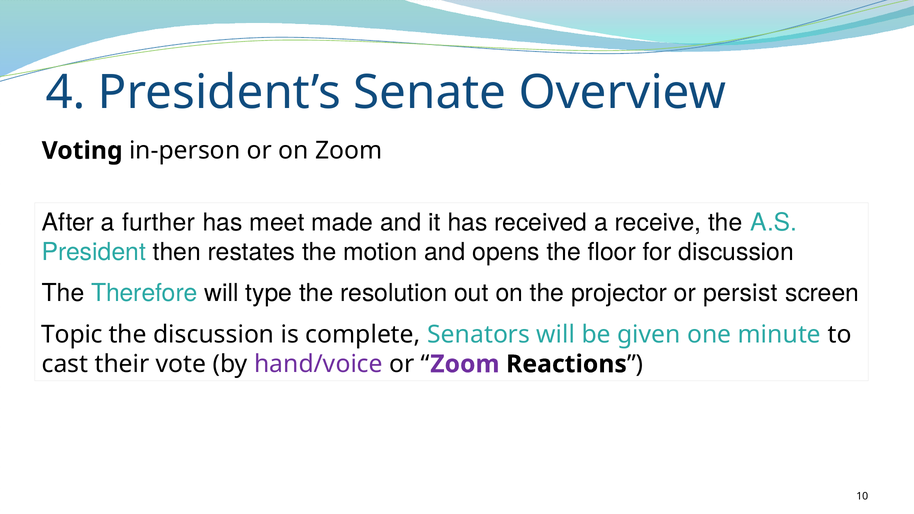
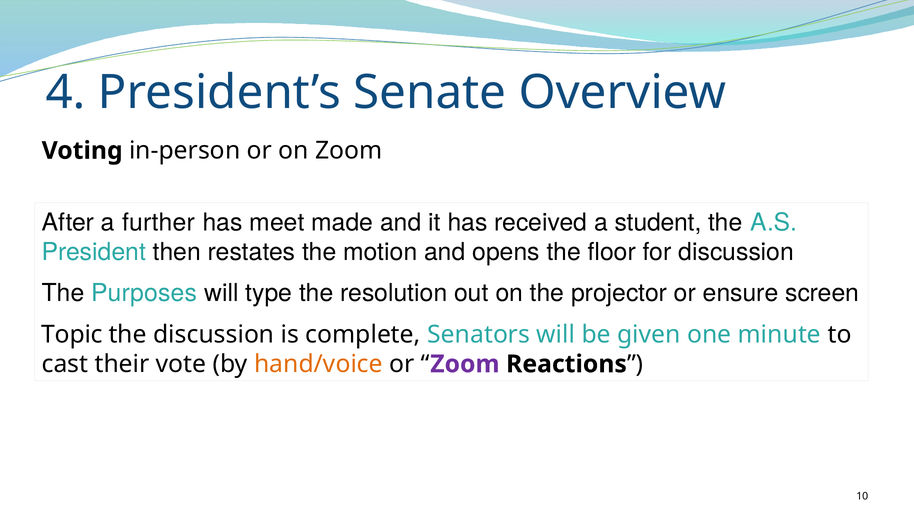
receive: receive -> student
Therefore: Therefore -> Purposes
persist: persist -> ensure
hand/voice colour: purple -> orange
